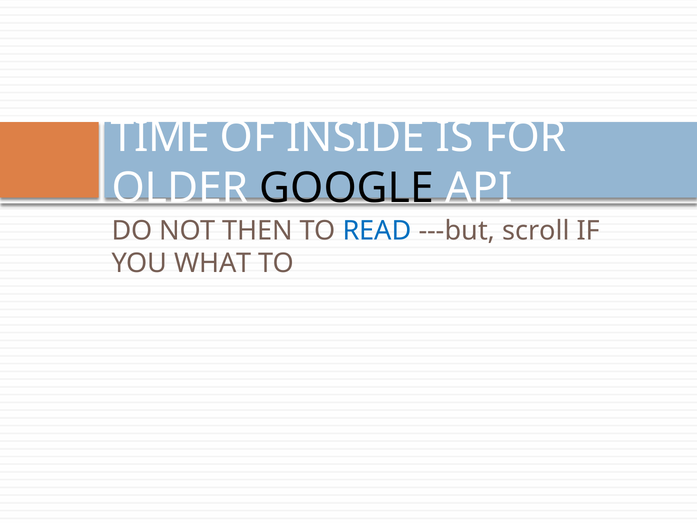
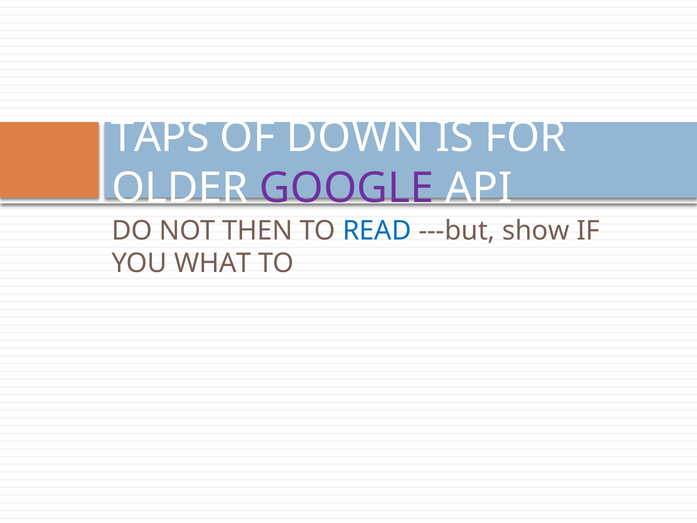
TIME: TIME -> TAPS
INSIDE: INSIDE -> DOWN
GOOGLE colour: black -> purple
scroll: scroll -> show
